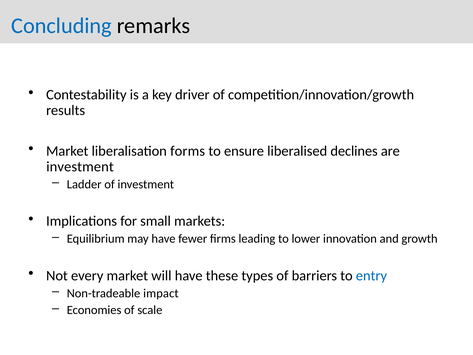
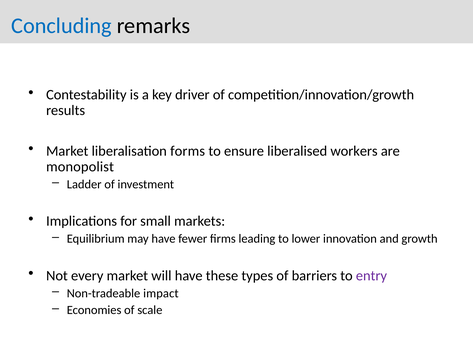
declines: declines -> workers
investment at (80, 167): investment -> monopolist
entry colour: blue -> purple
